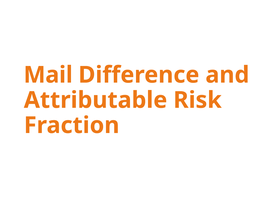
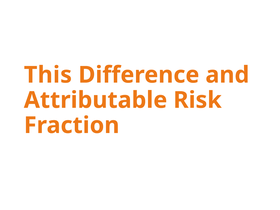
Mail: Mail -> This
